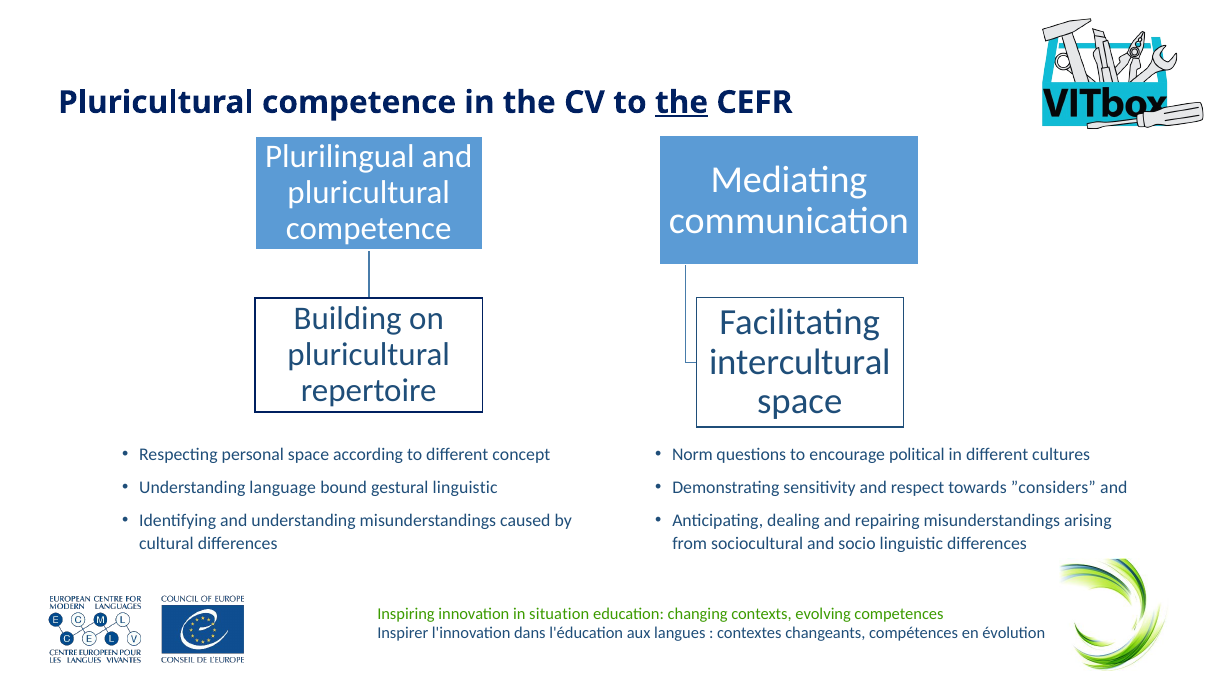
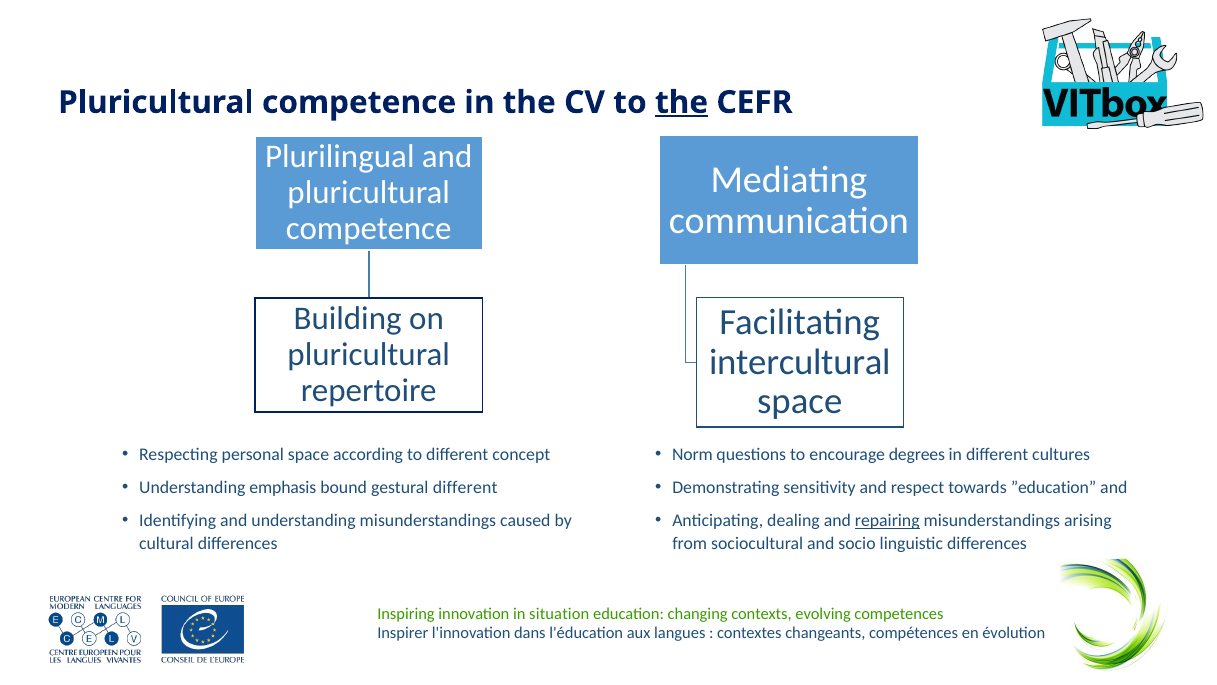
political: political -> degrees
language: language -> emphasis
gestural linguistic: linguistic -> different
”considers: ”considers -> ”education
repairing underline: none -> present
